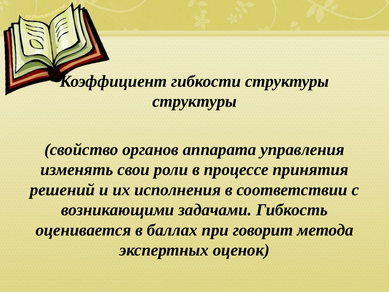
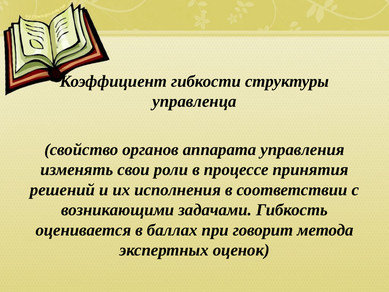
структуры at (195, 101): структуры -> управленца
